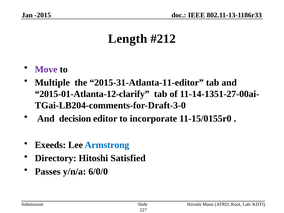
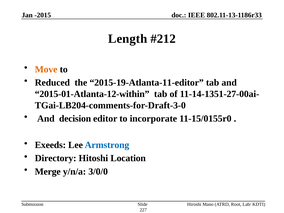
Move colour: purple -> orange
Multiple: Multiple -> Reduced
2015-31-Atlanta-11-editor: 2015-31-Atlanta-11-editor -> 2015-19-Atlanta-11-editor
2015-01-Atlanta-12-clarify: 2015-01-Atlanta-12-clarify -> 2015-01-Atlanta-12-within
Satisfied: Satisfied -> Location
Passes: Passes -> Merge
6/0/0: 6/0/0 -> 3/0/0
